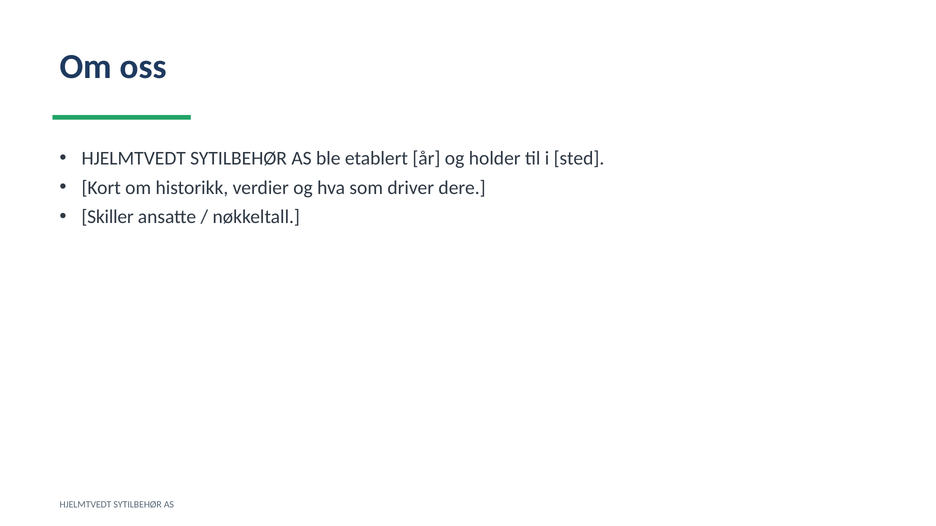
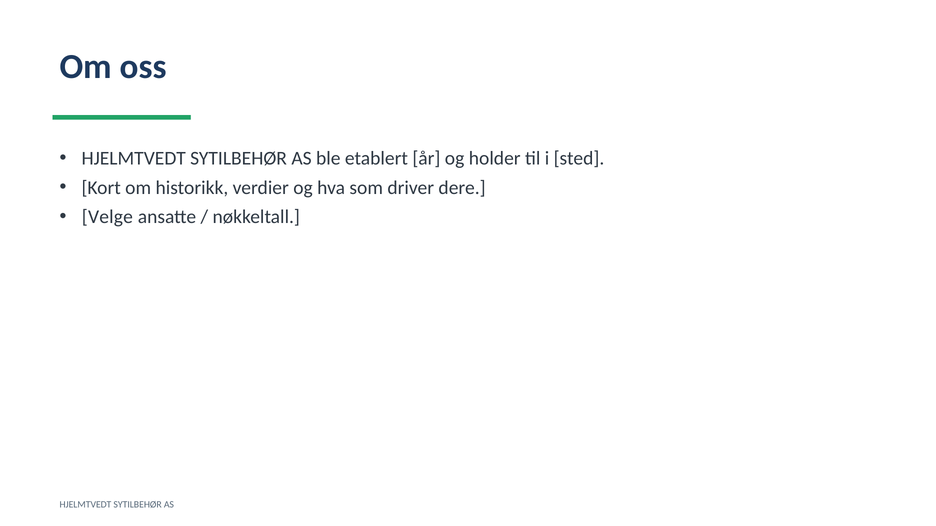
Skiller: Skiller -> Velge
